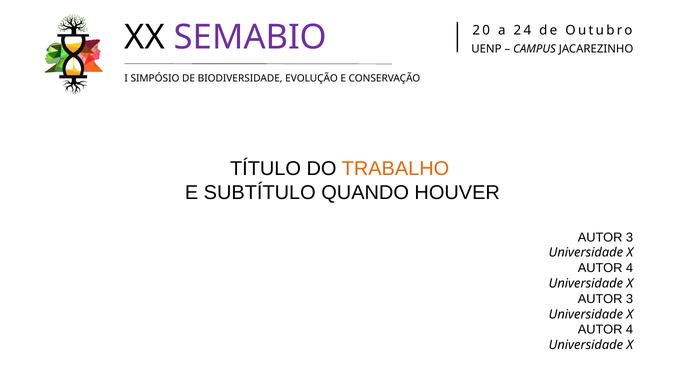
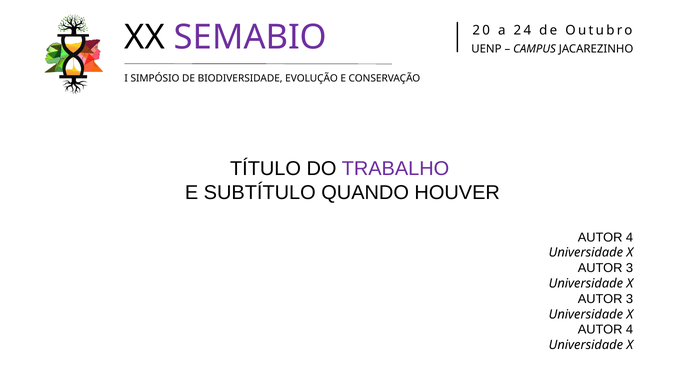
TRABALHO colour: orange -> purple
3 at (630, 238): 3 -> 4
4 at (630, 268): 4 -> 3
